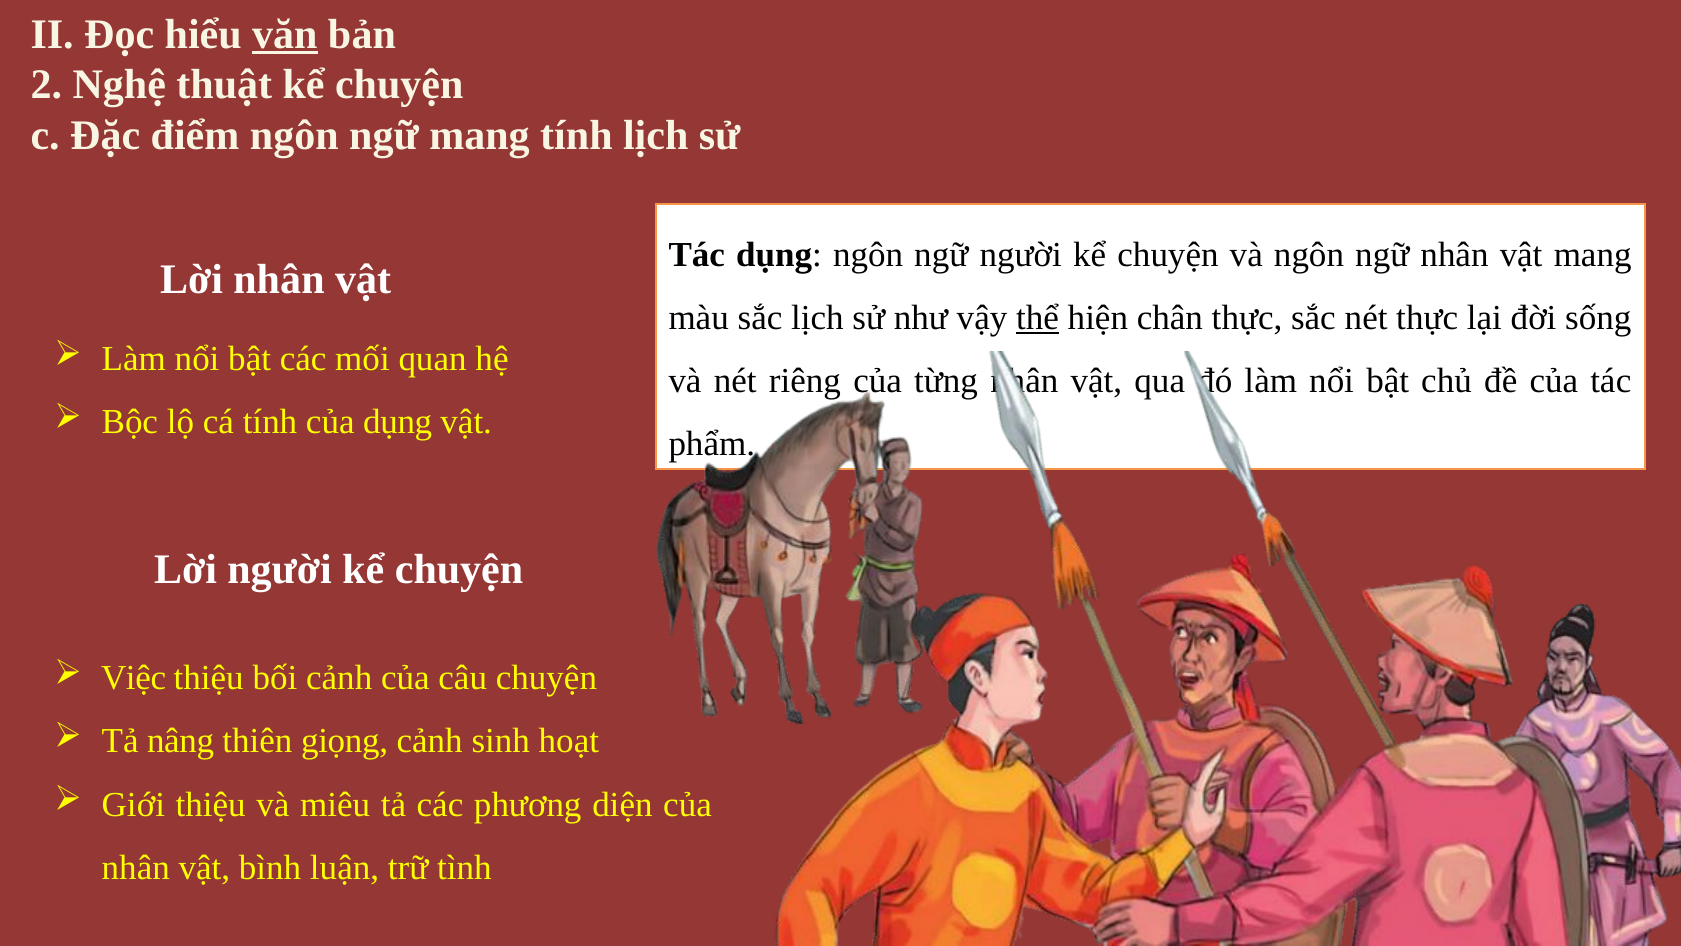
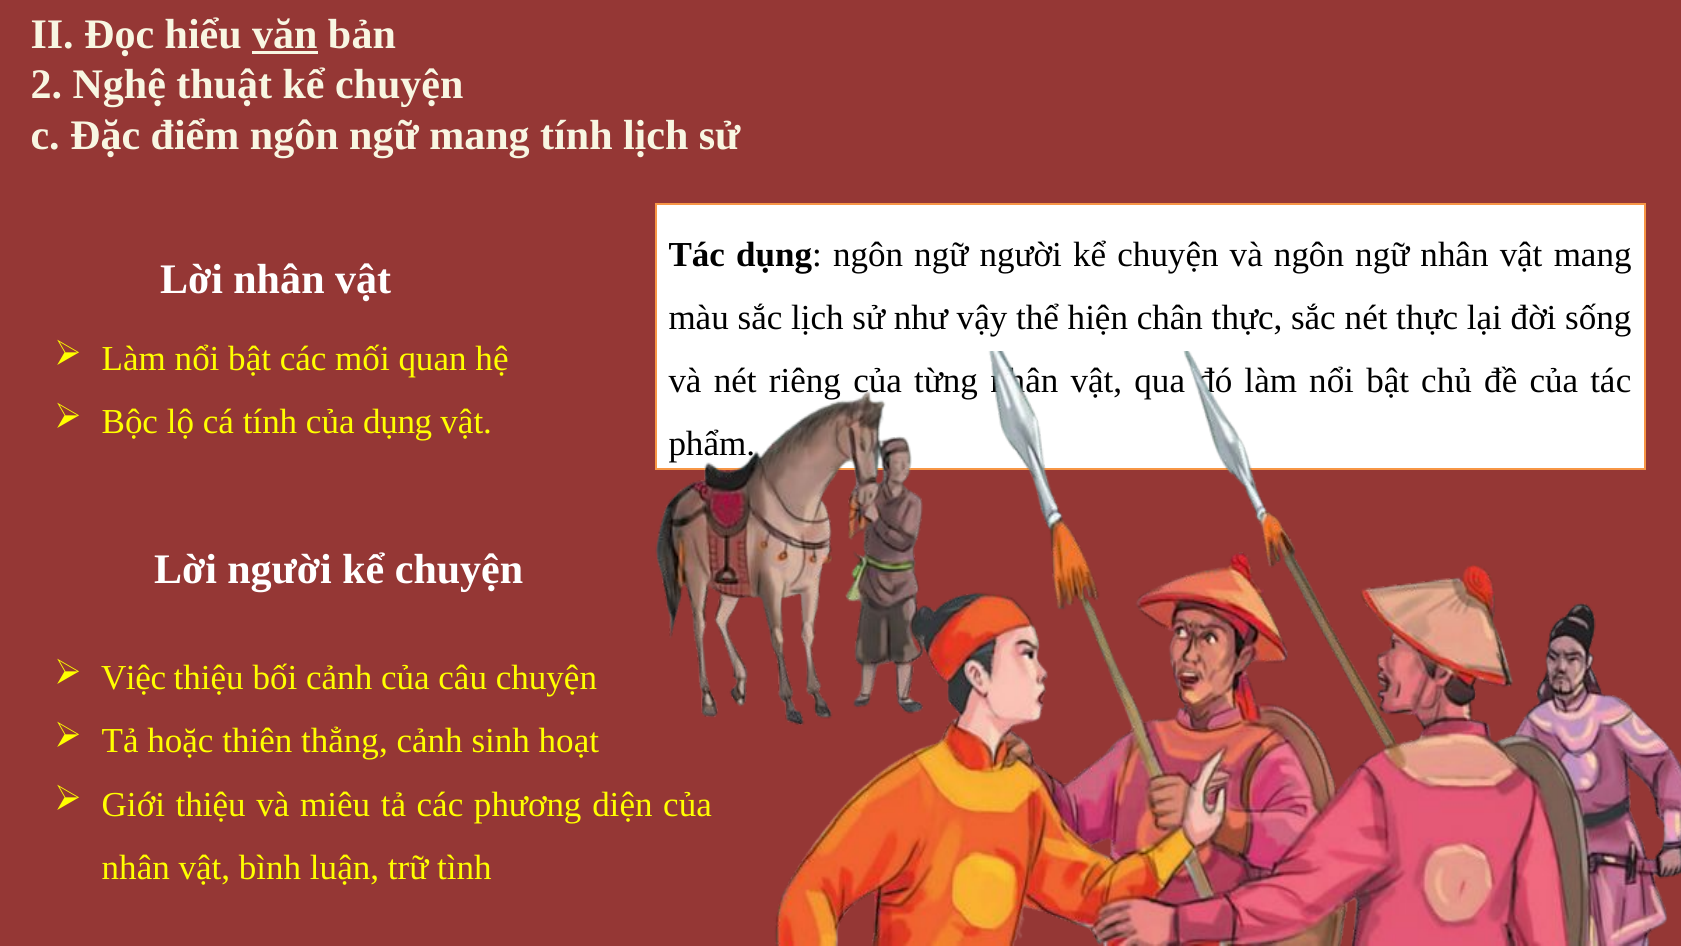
thể underline: present -> none
nâng: nâng -> hoặc
giọng: giọng -> thẳng
